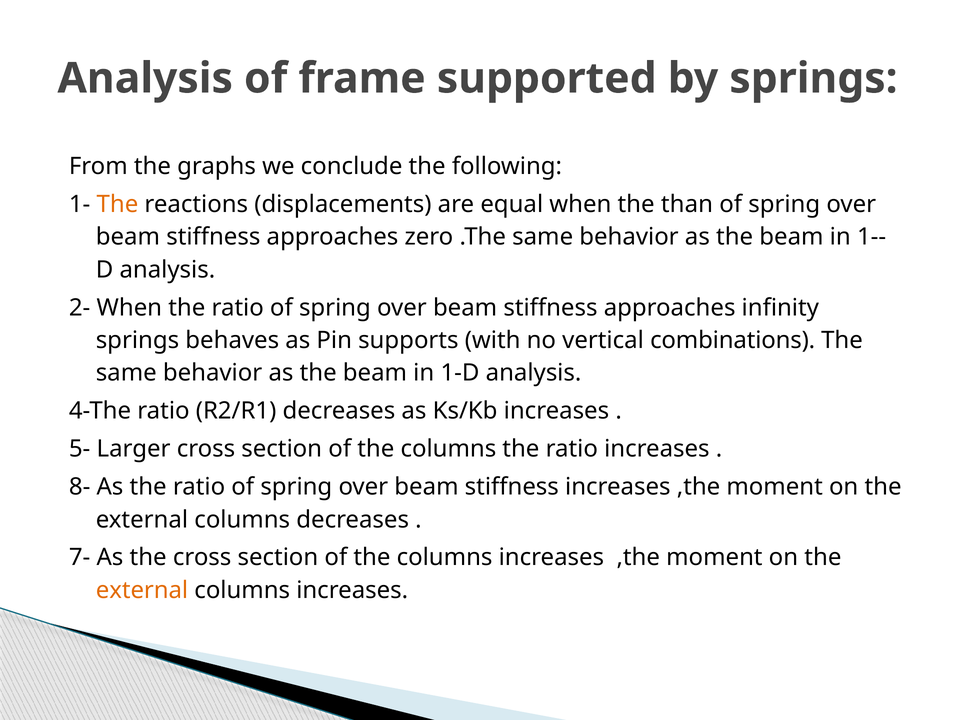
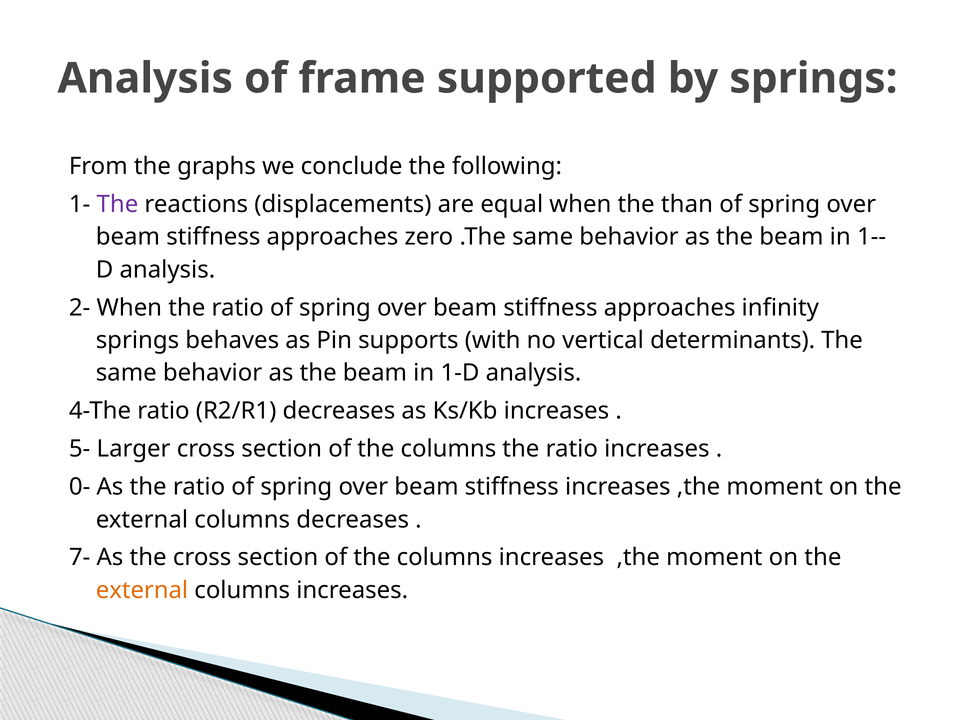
The at (117, 204) colour: orange -> purple
combinations: combinations -> determinants
8-: 8- -> 0-
